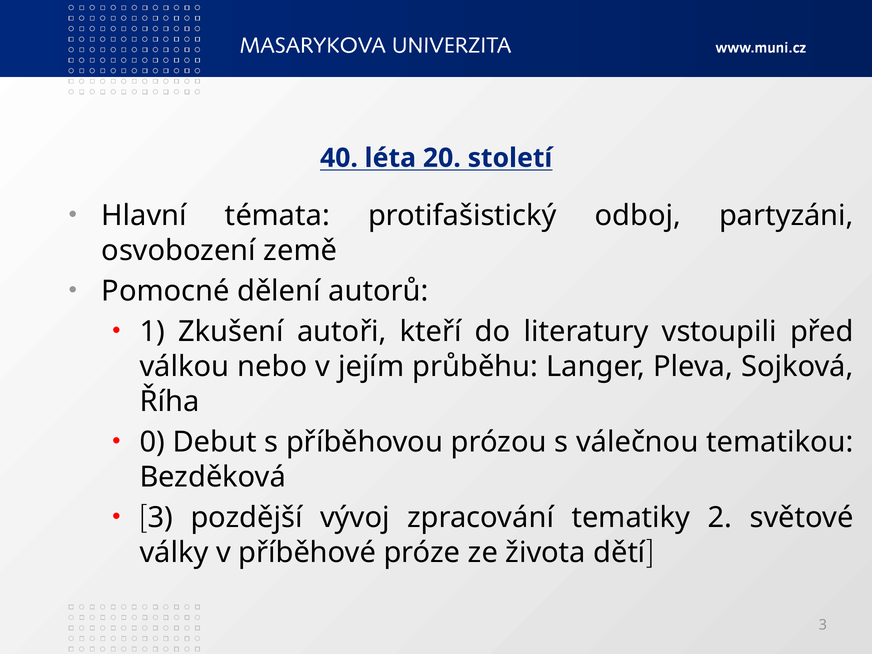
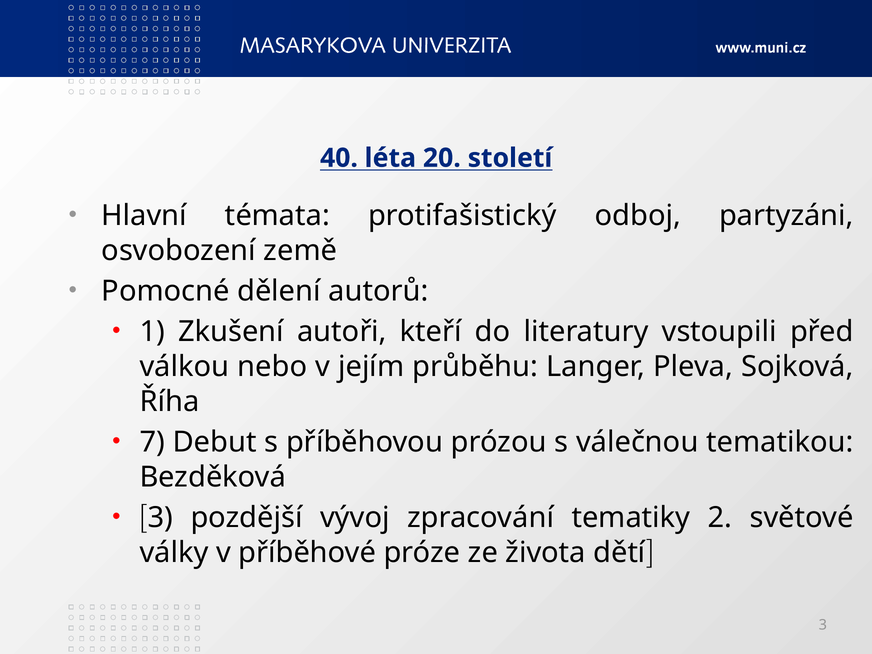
0: 0 -> 7
